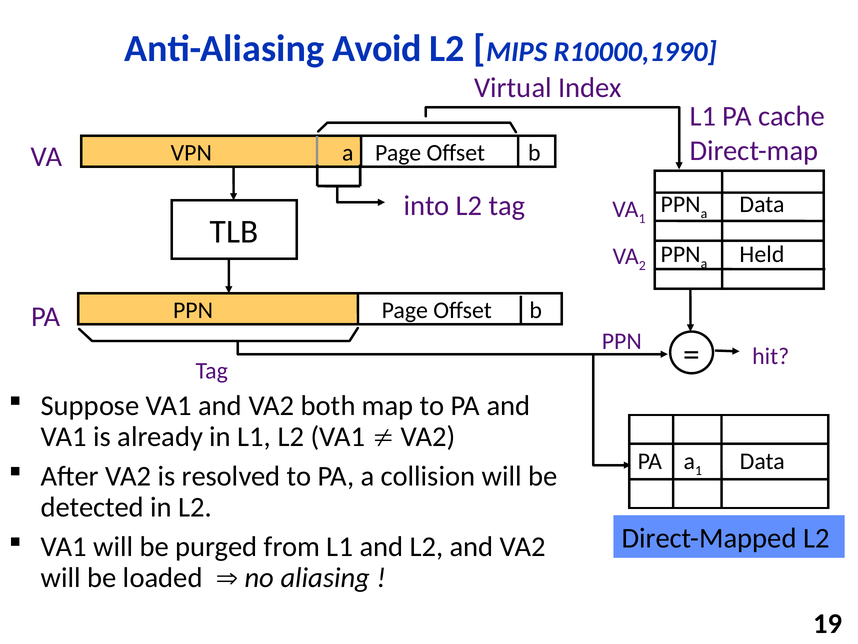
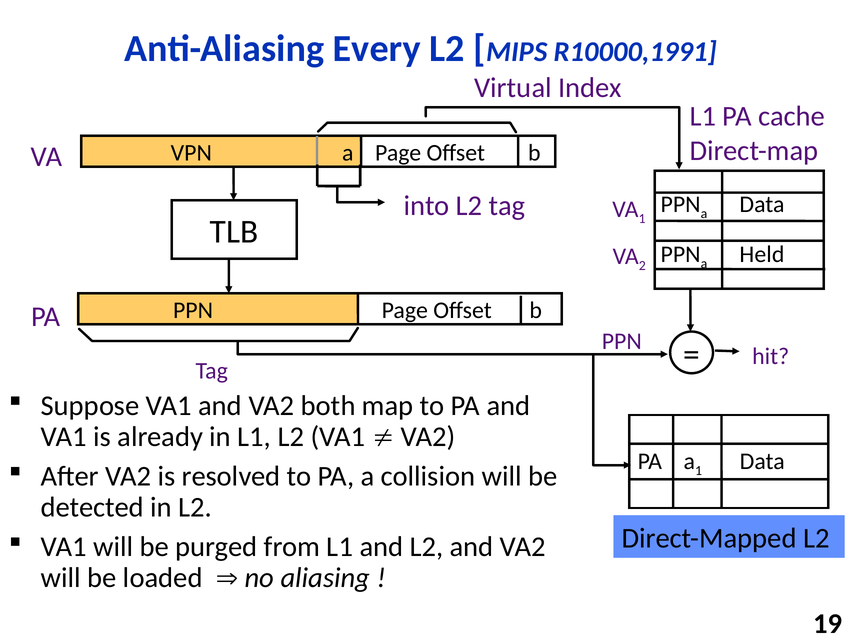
Avoid: Avoid -> Every
R10000,1990: R10000,1990 -> R10000,1991
